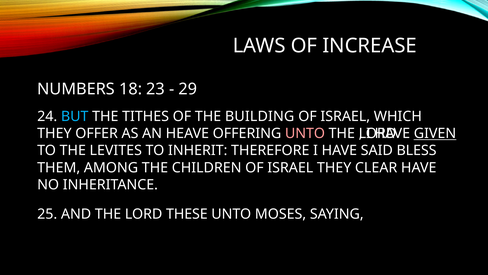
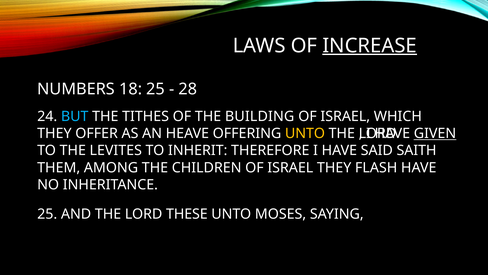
INCREASE underline: none -> present
18 23: 23 -> 25
29: 29 -> 28
UNTO at (305, 133) colour: pink -> yellow
BLESS: BLESS -> SAITH
CLEAR: CLEAR -> FLASH
